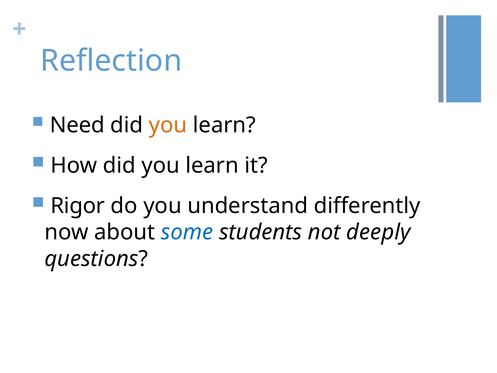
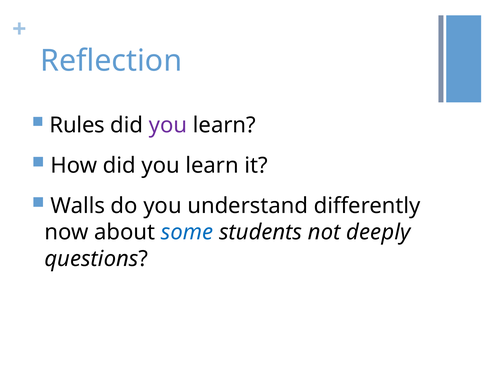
Need: Need -> Rules
you at (168, 125) colour: orange -> purple
Rigor: Rigor -> Walls
